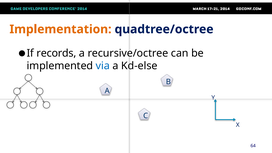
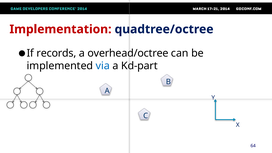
Implementation colour: orange -> red
recursive/octree: recursive/octree -> overhead/octree
Kd-else: Kd-else -> Kd-part
